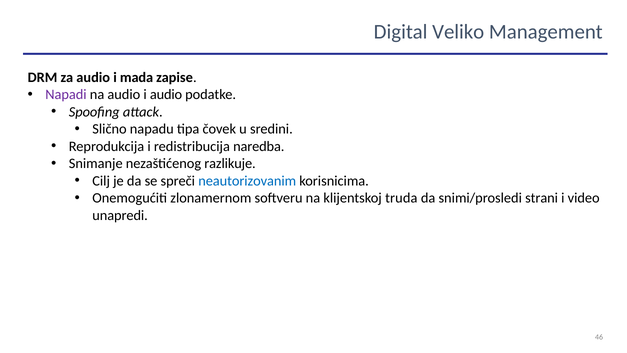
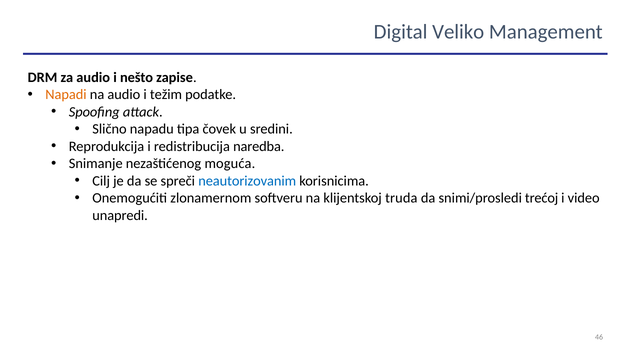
mada: mada -> nešto
Napadi colour: purple -> orange
i audio: audio -> težim
razlikuje: razlikuje -> moguća
strani: strani -> trećoj
